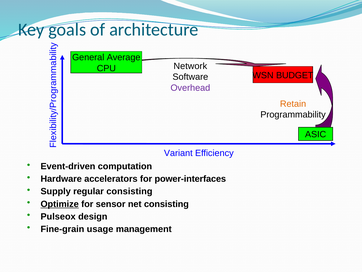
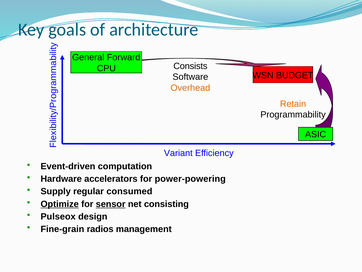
Average: Average -> Forward
Network: Network -> Consists
Overhead colour: purple -> orange
power-interfaces: power-interfaces -> power-powering
regular consisting: consisting -> consumed
sensor underline: none -> present
usage: usage -> radios
